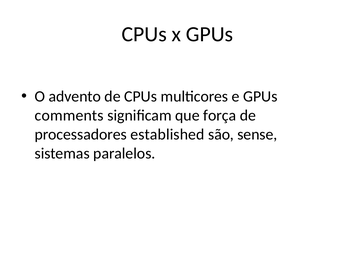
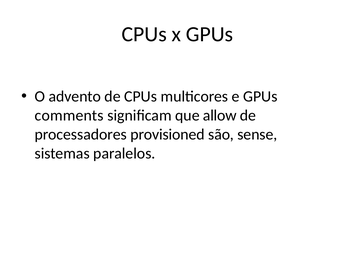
força: força -> allow
established: established -> provisioned
